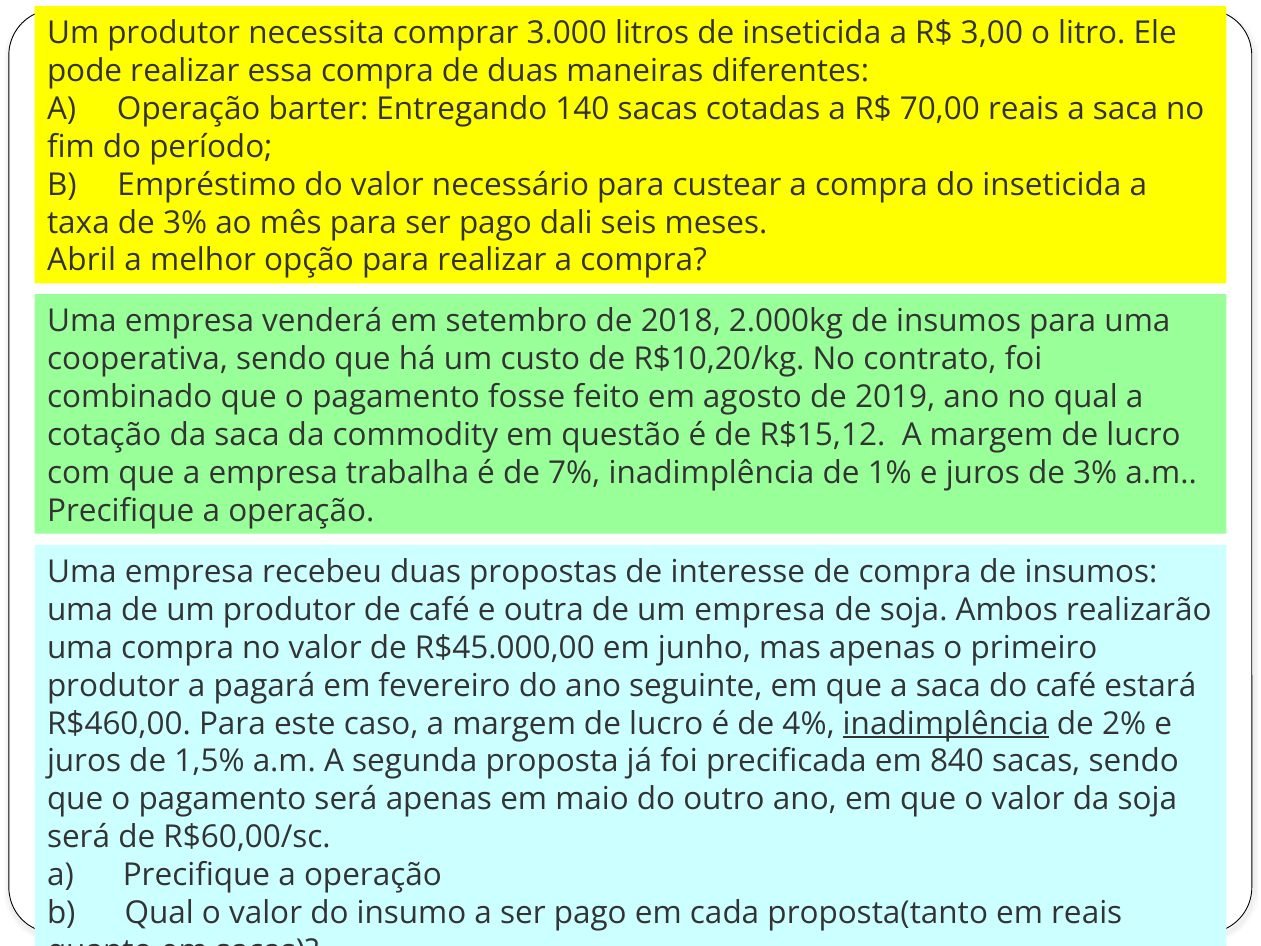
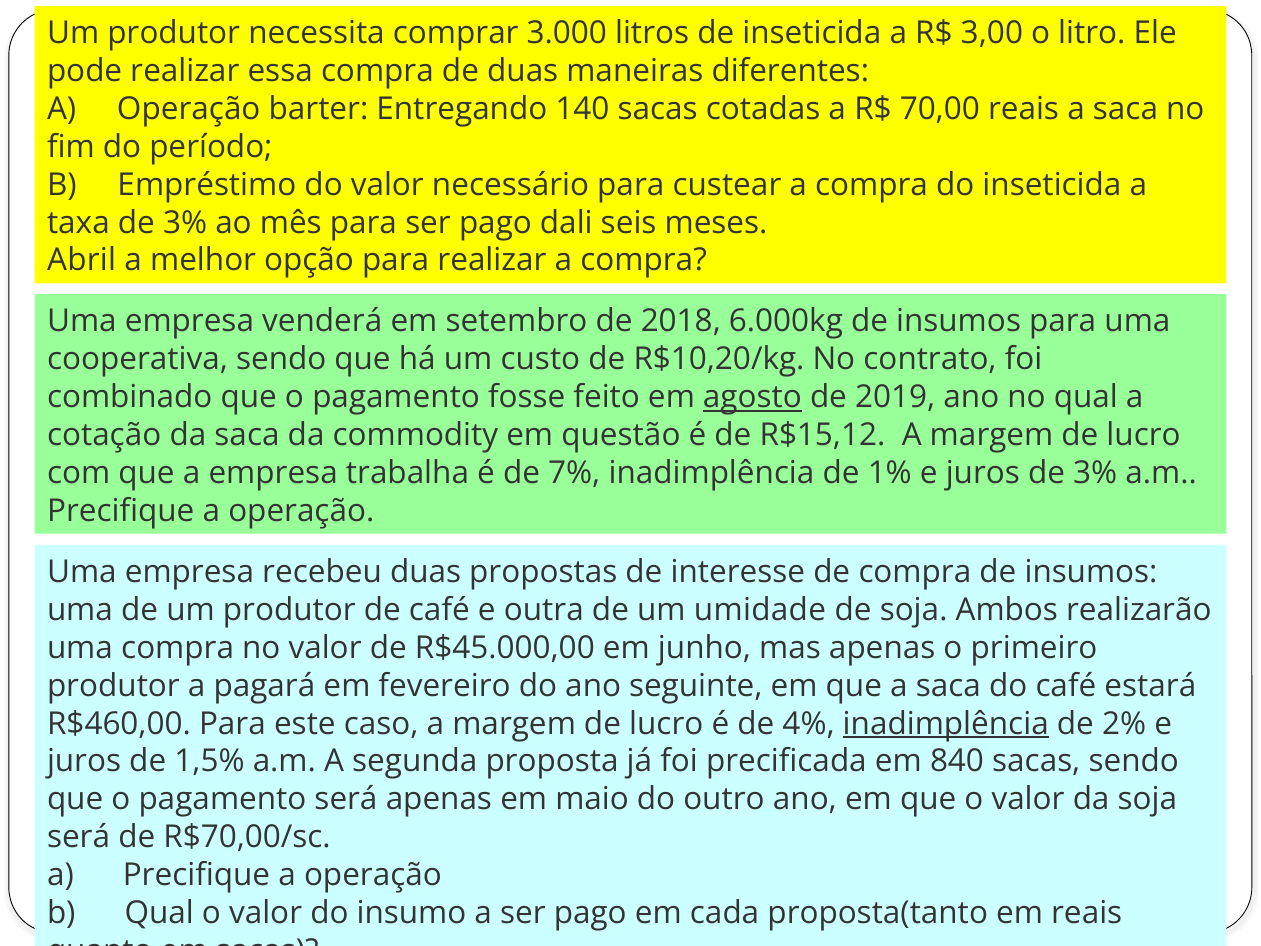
2.000kg: 2.000kg -> 6.000kg
agosto underline: none -> present
um empresa: empresa -> umidade
R$60,00/sc: R$60,00/sc -> R$70,00/sc
